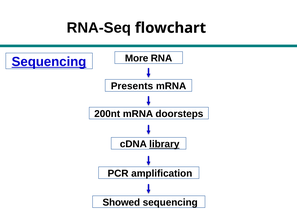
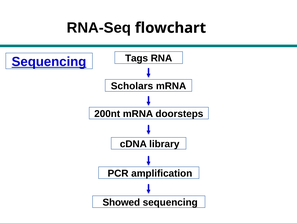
More: More -> Tags
Presents: Presents -> Scholars
library underline: present -> none
